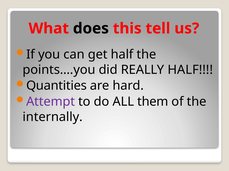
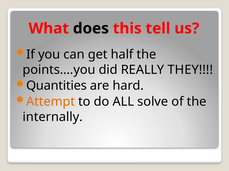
REALLY HALF: HALF -> THEY
Attempt colour: purple -> orange
them: them -> solve
